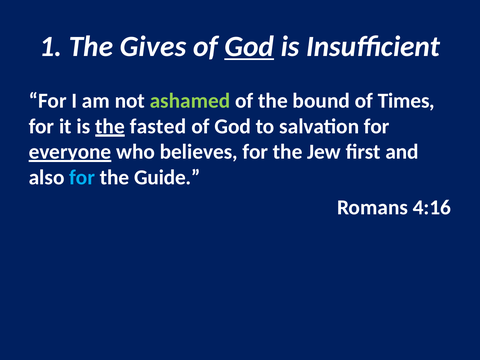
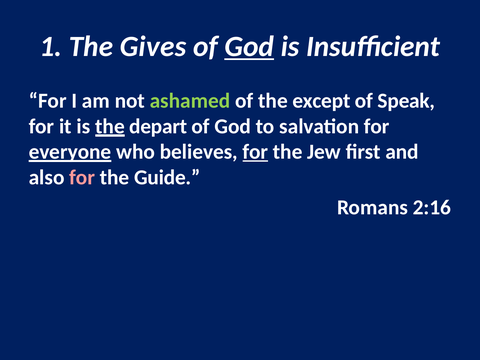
bound: bound -> except
Times: Times -> Speak
fasted: fasted -> depart
for at (255, 152) underline: none -> present
for at (82, 178) colour: light blue -> pink
4:16: 4:16 -> 2:16
